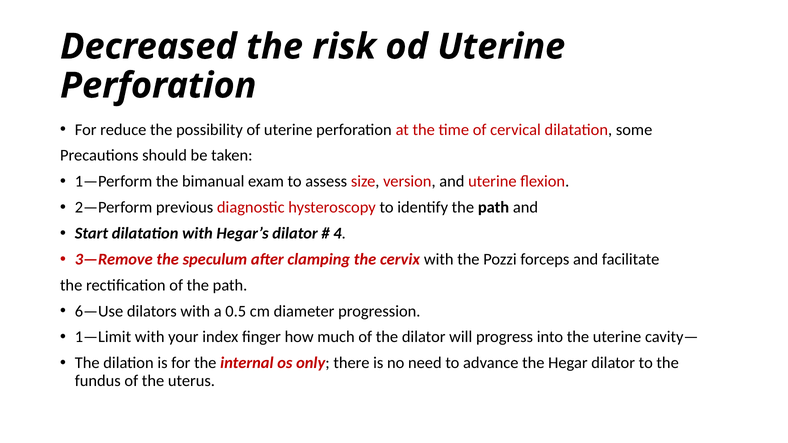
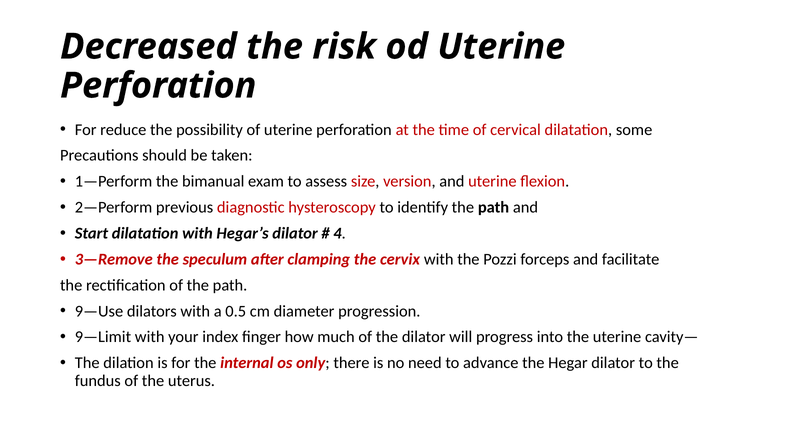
6—Use: 6—Use -> 9—Use
1—Limit: 1—Limit -> 9—Limit
